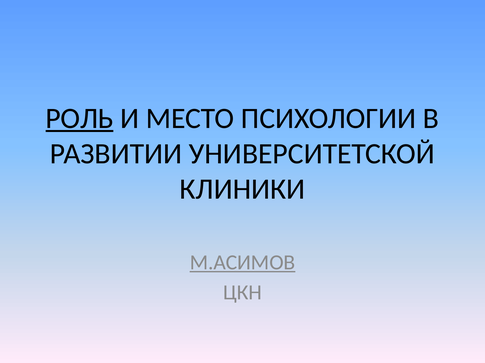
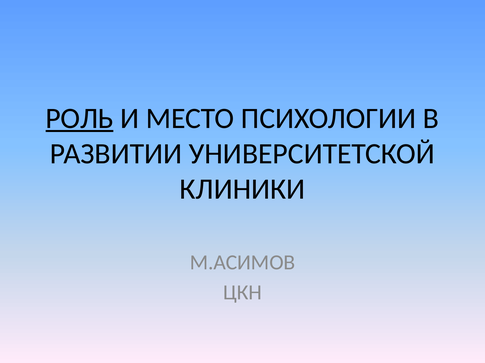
М.АСИМОВ underline: present -> none
